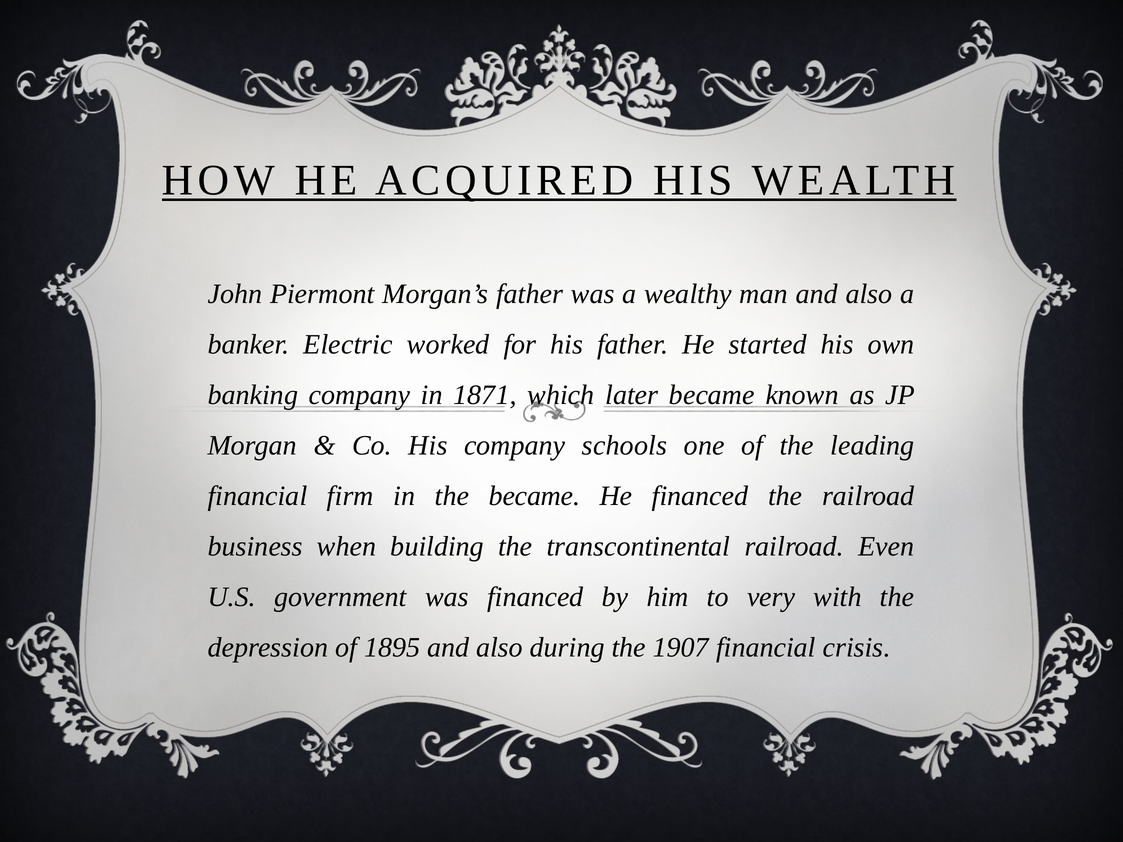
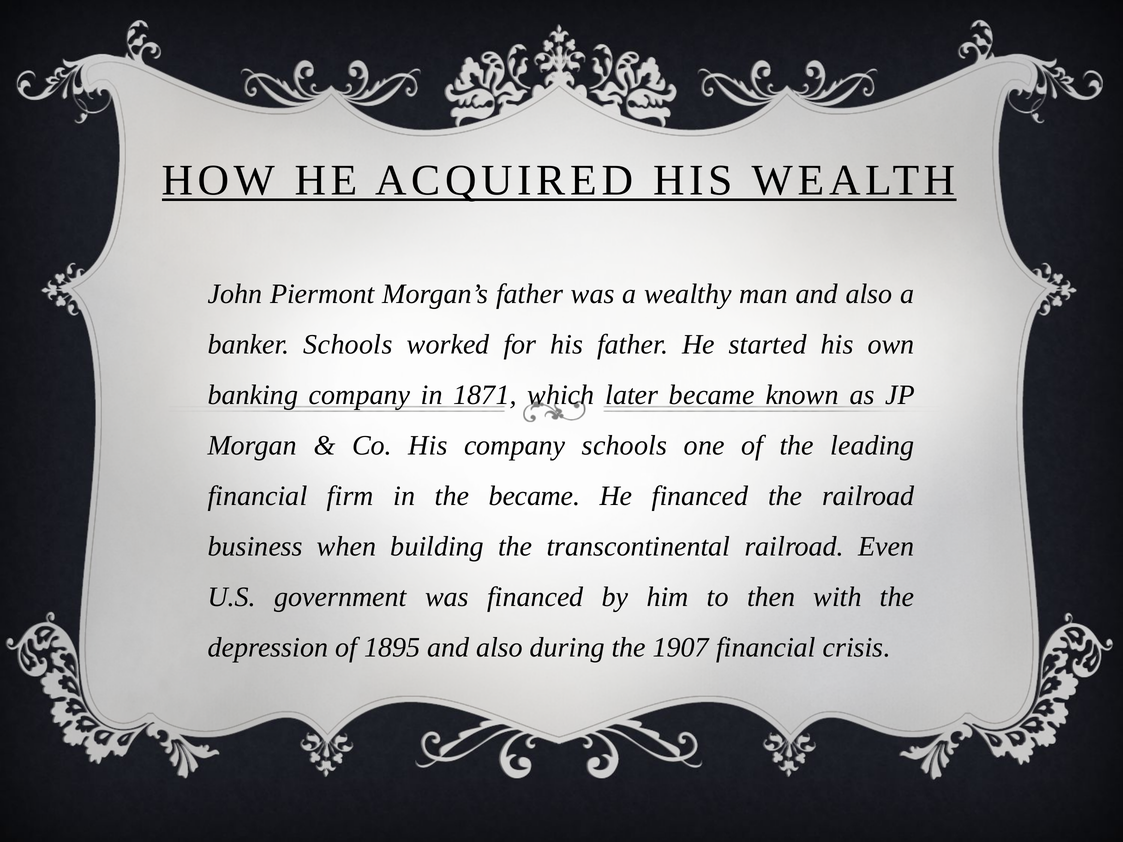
banker Electric: Electric -> Schools
very: very -> then
